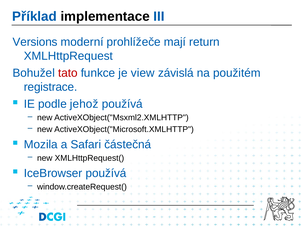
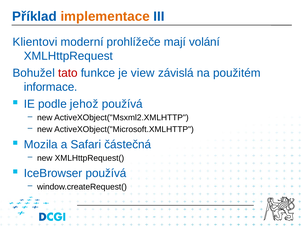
implementace colour: black -> orange
Versions: Versions -> Klientovi
return: return -> volání
registrace: registrace -> informace
